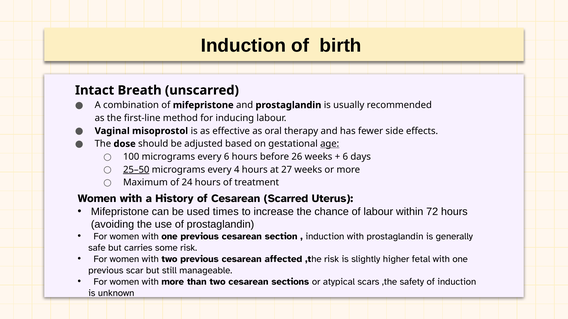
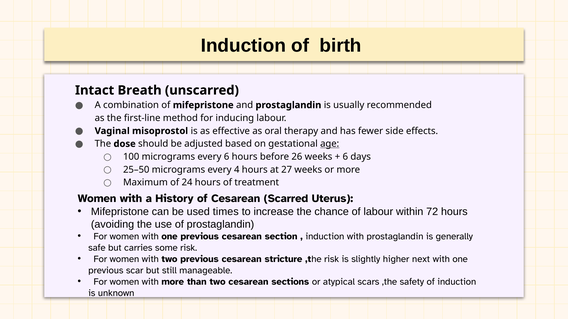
25–50 underline: present -> none
affected: affected -> stricture
fetal: fetal -> next
